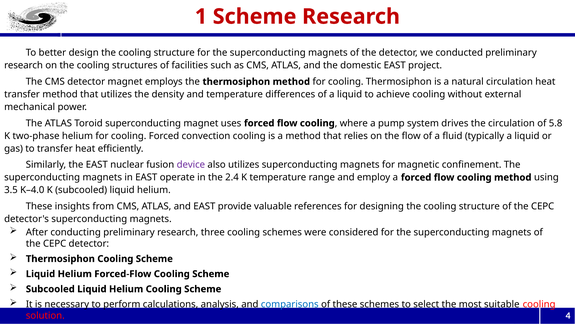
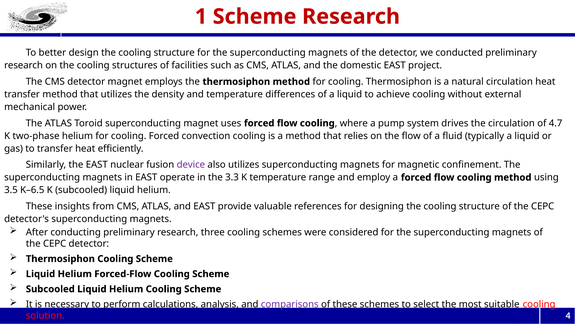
5.8: 5.8 -> 4.7
2.4: 2.4 -> 3.3
K–4.0: K–4.0 -> K–6.5
comparisons colour: blue -> purple
